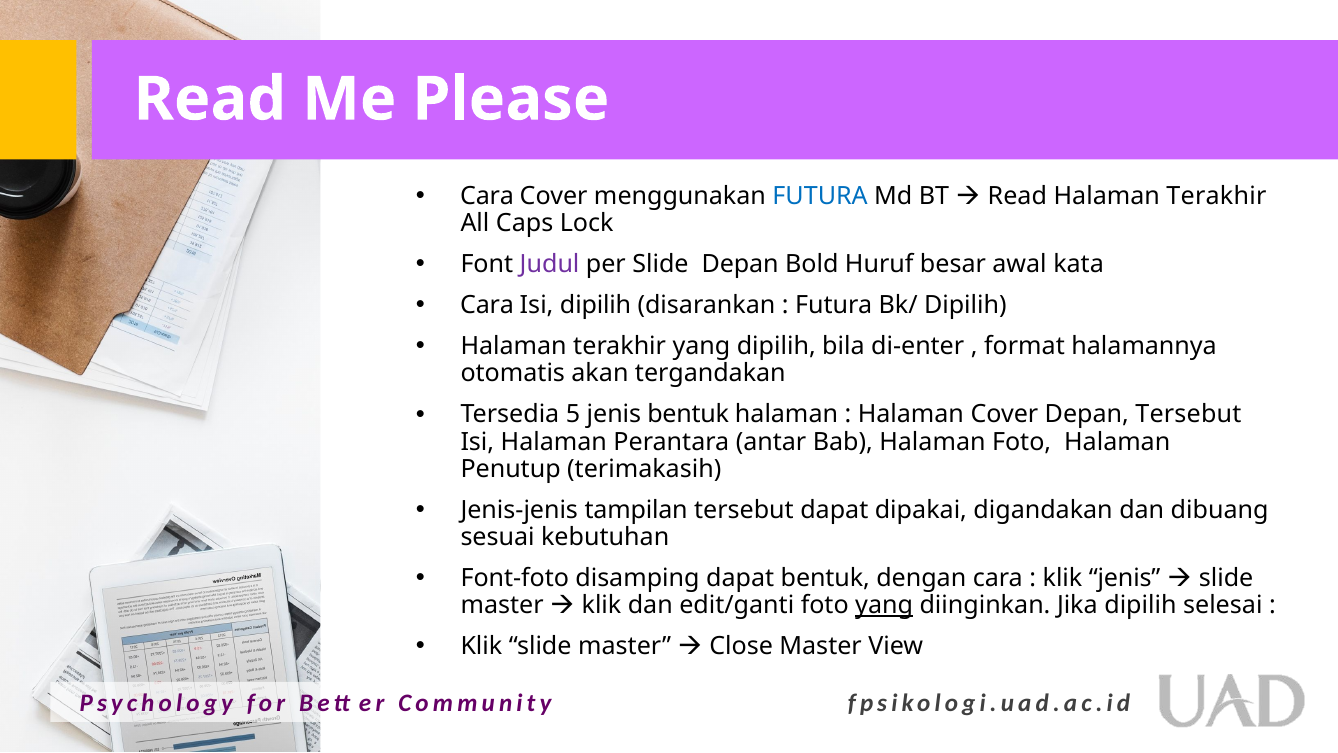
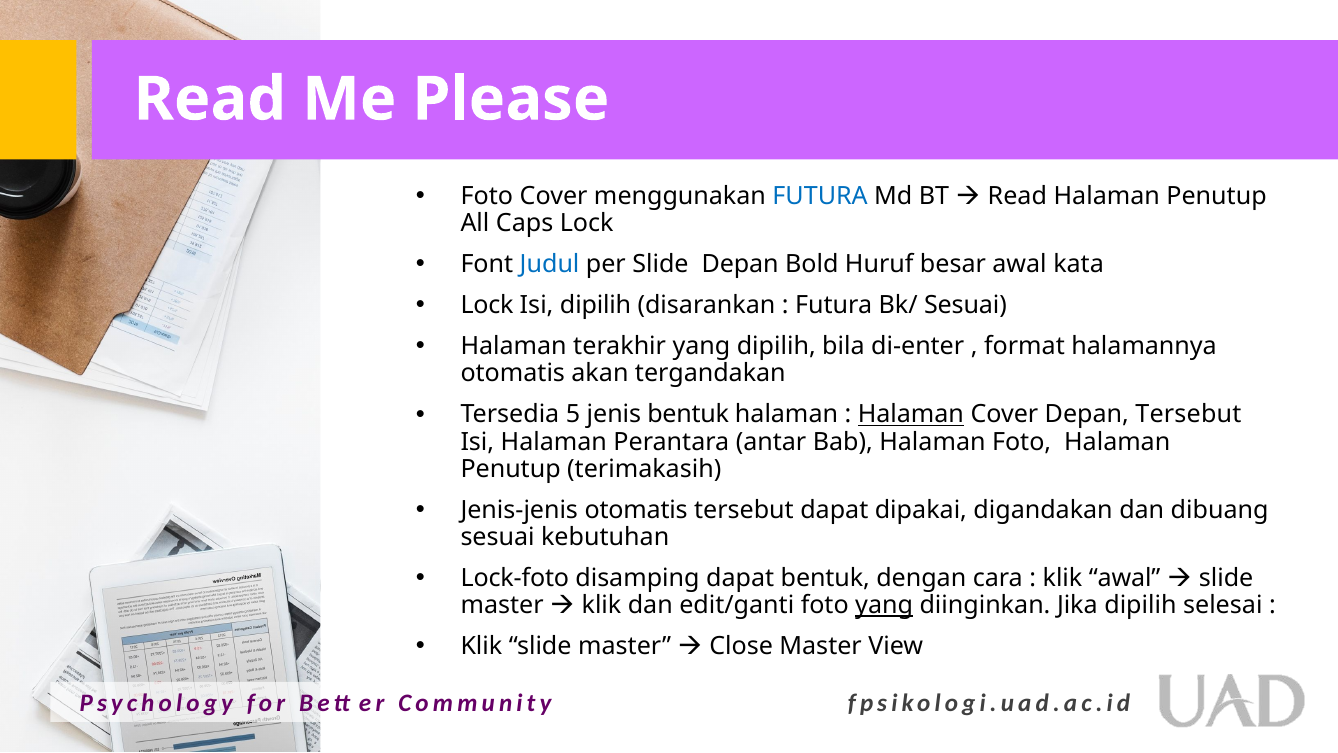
Cara at (487, 196): Cara -> Foto
Terakhir at (1216, 196): Terakhir -> Penutup
Judul colour: purple -> blue
Cara at (487, 305): Cara -> Lock
Bk/ Dipilih: Dipilih -> Sesuai
Halaman at (911, 414) underline: none -> present
Jenis-jenis tampilan: tampilan -> otomatis
Font-foto: Font-foto -> Lock-foto
klik jenis: jenis -> awal
